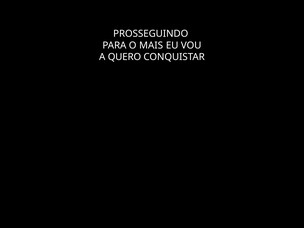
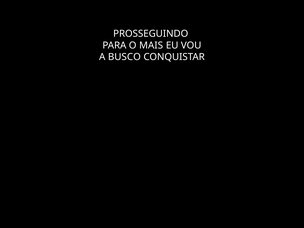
QUERO: QUERO -> BUSCO
